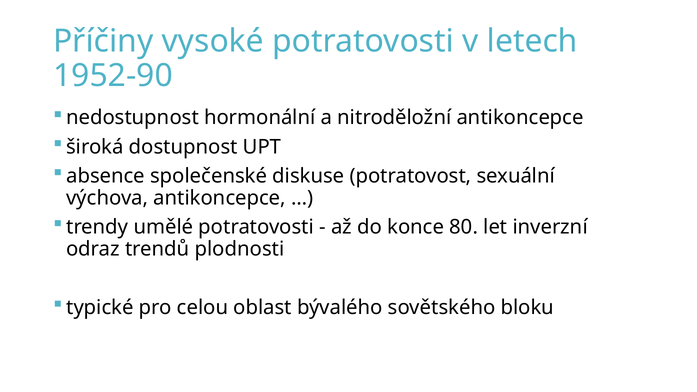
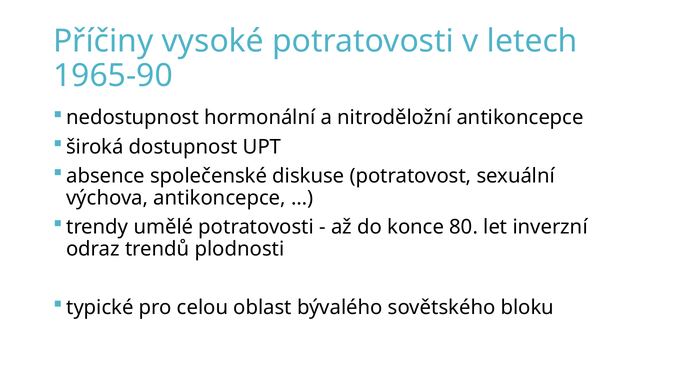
1952-90: 1952-90 -> 1965-90
